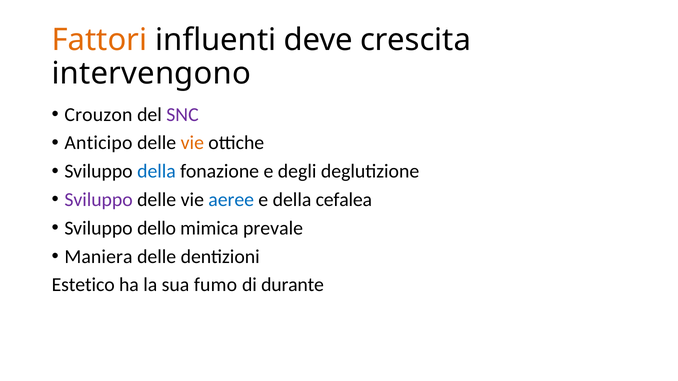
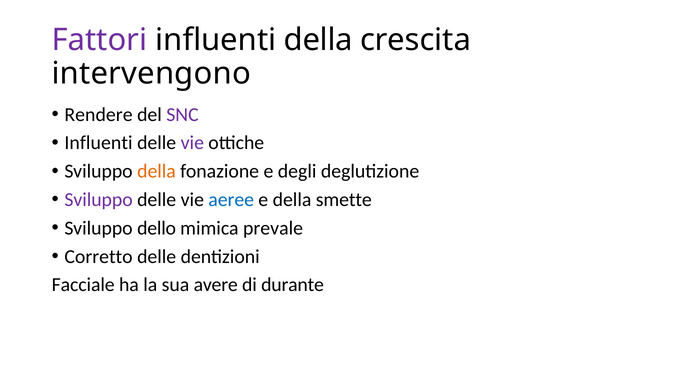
Fattori colour: orange -> purple
influenti deve: deve -> della
Crouzon: Crouzon -> Rendere
Anticipo at (98, 143): Anticipo -> Influenti
vie at (192, 143) colour: orange -> purple
della at (156, 171) colour: blue -> orange
cefalea: cefalea -> smette
Maniera: Maniera -> Corretto
Estetico: Estetico -> Facciale
fumo: fumo -> avere
